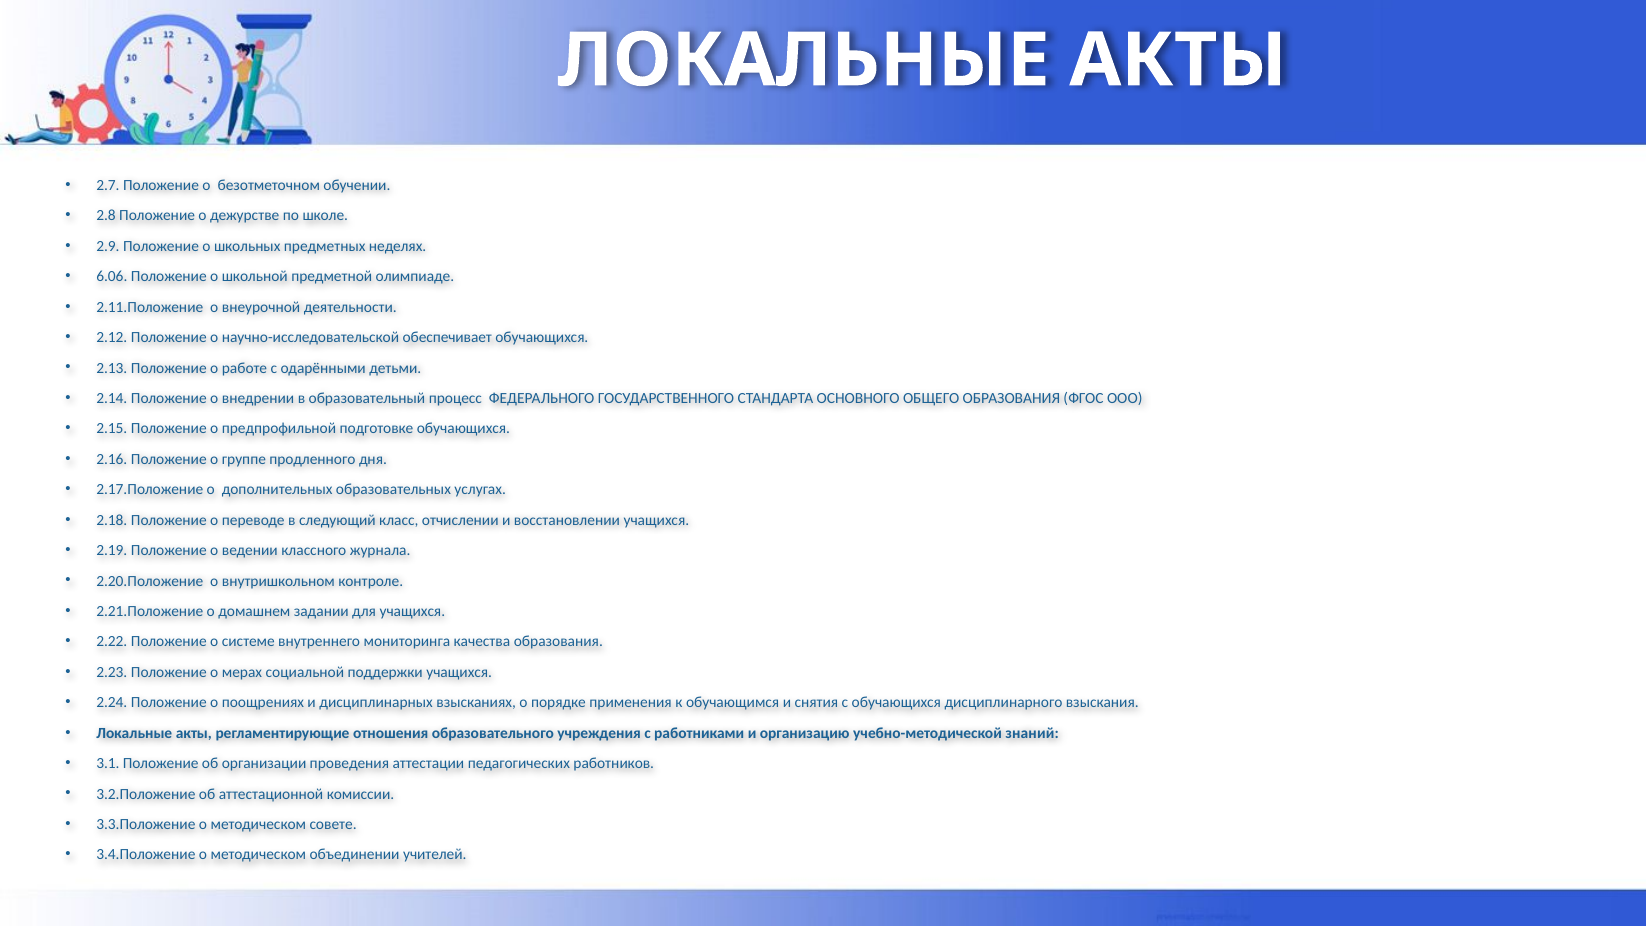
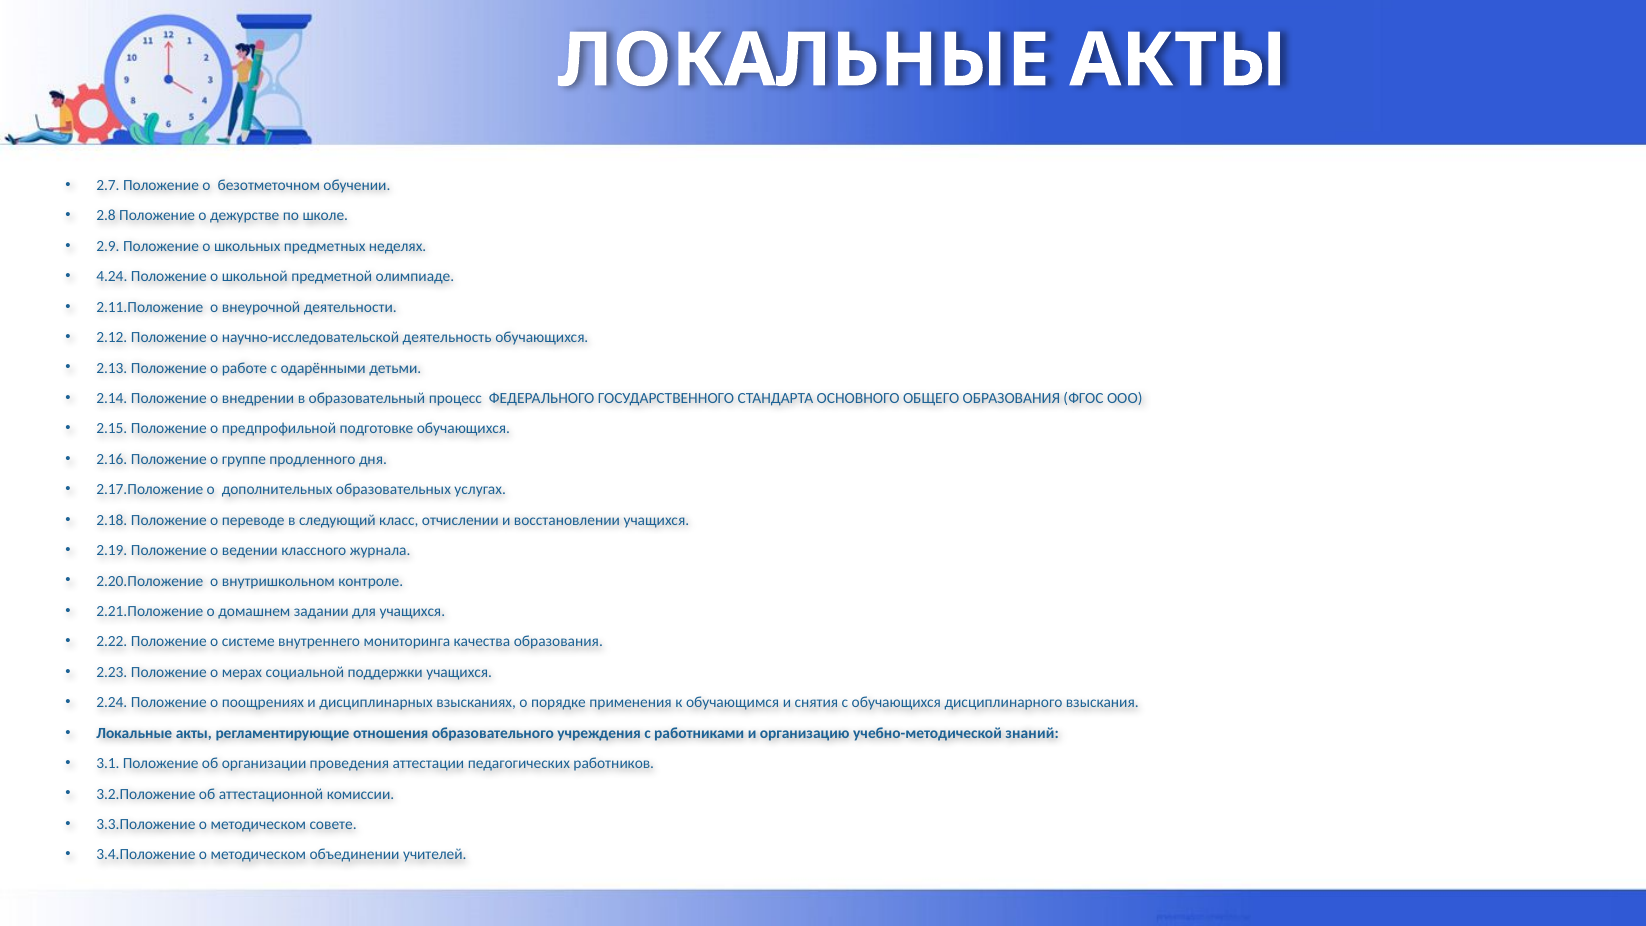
6.06: 6.06 -> 4.24
обеспечивает: обеспечивает -> деятельность
